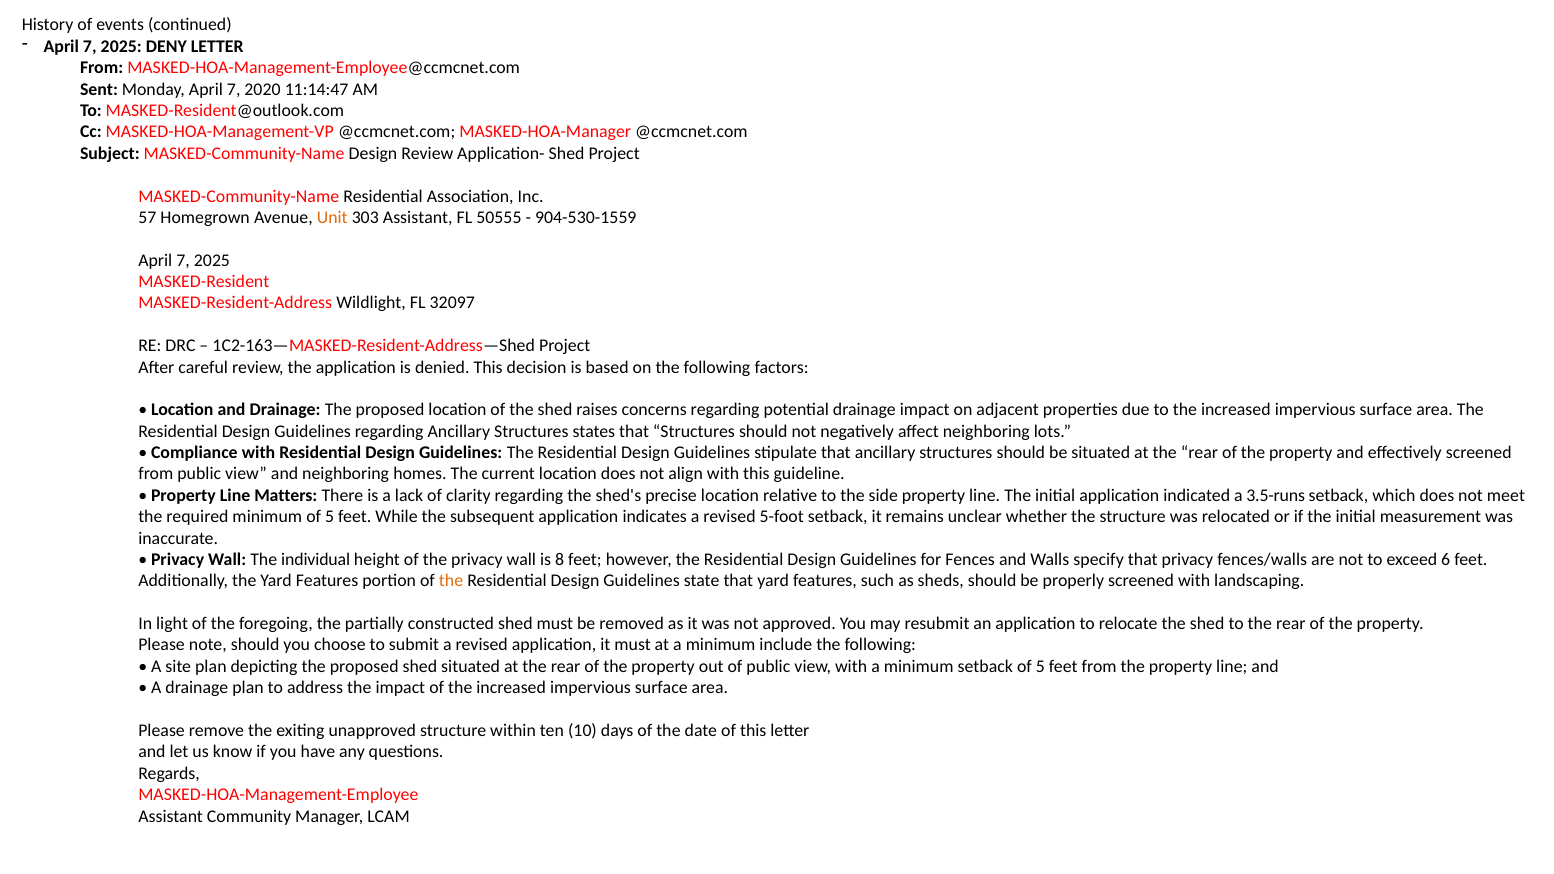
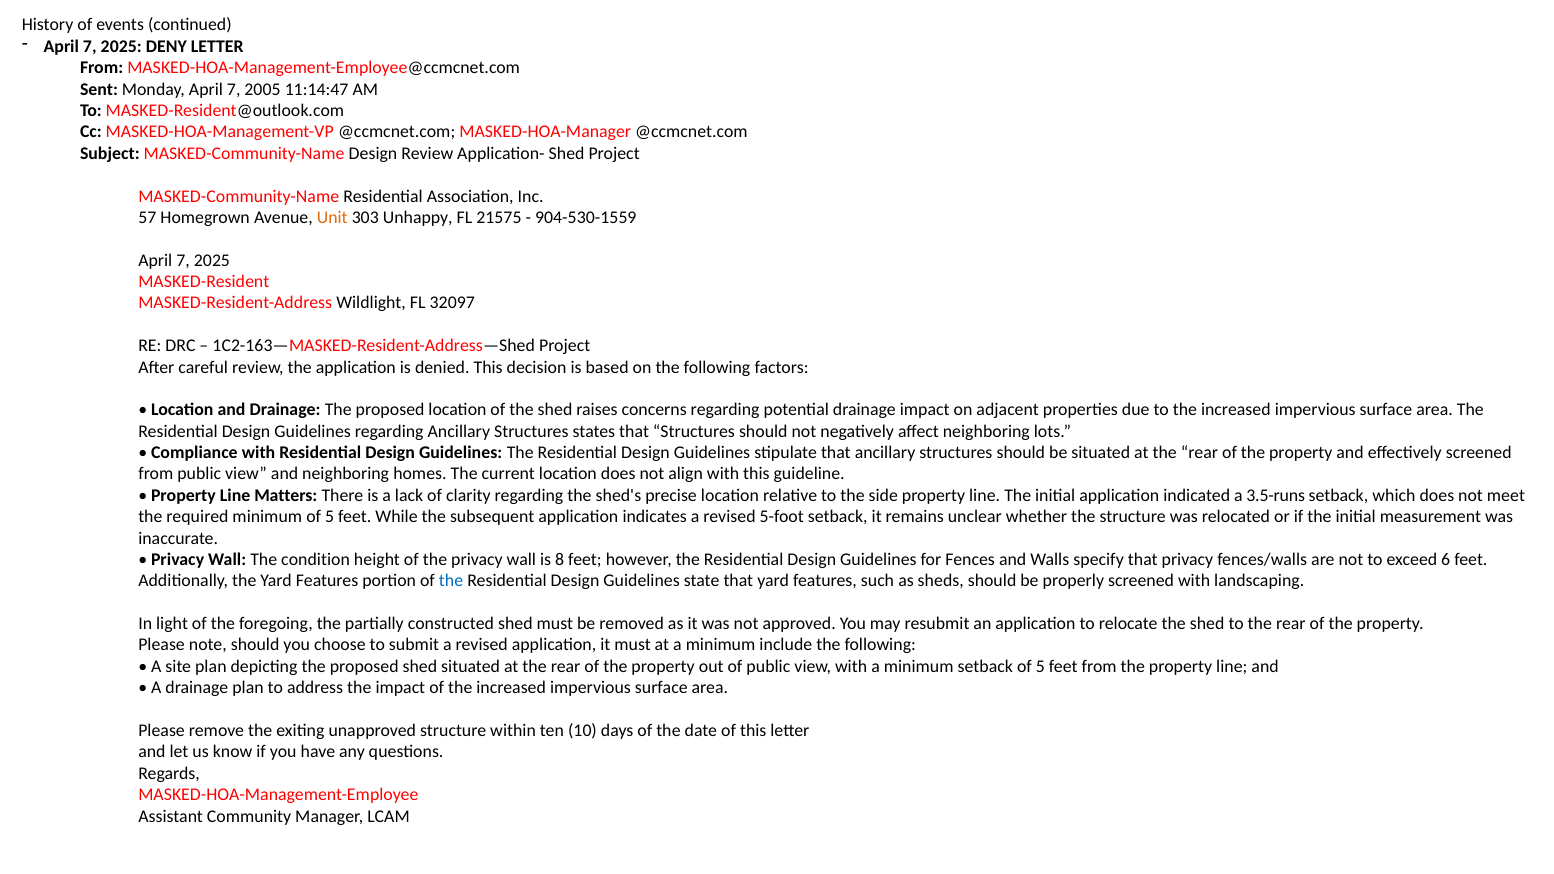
2020: 2020 -> 2005
303 Assistant: Assistant -> Unhappy
50555: 50555 -> 21575
individual: individual -> condition
the at (451, 581) colour: orange -> blue
